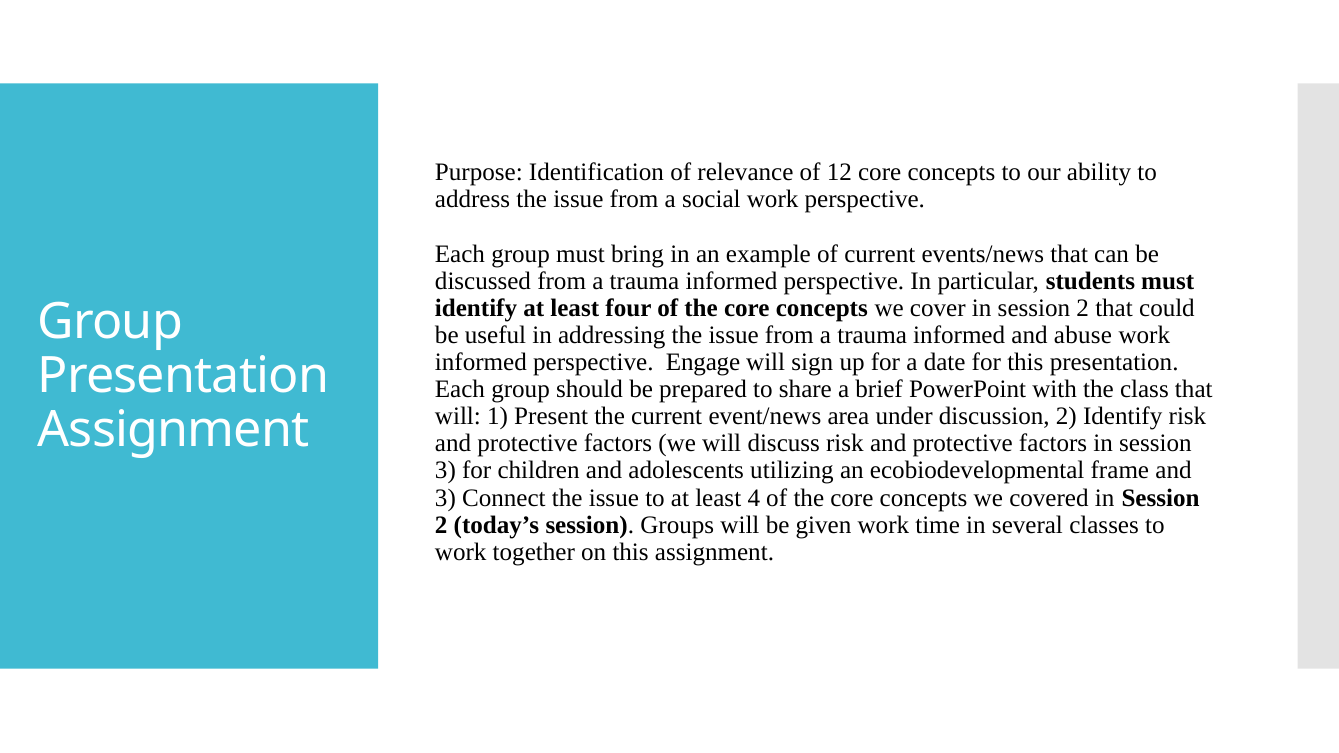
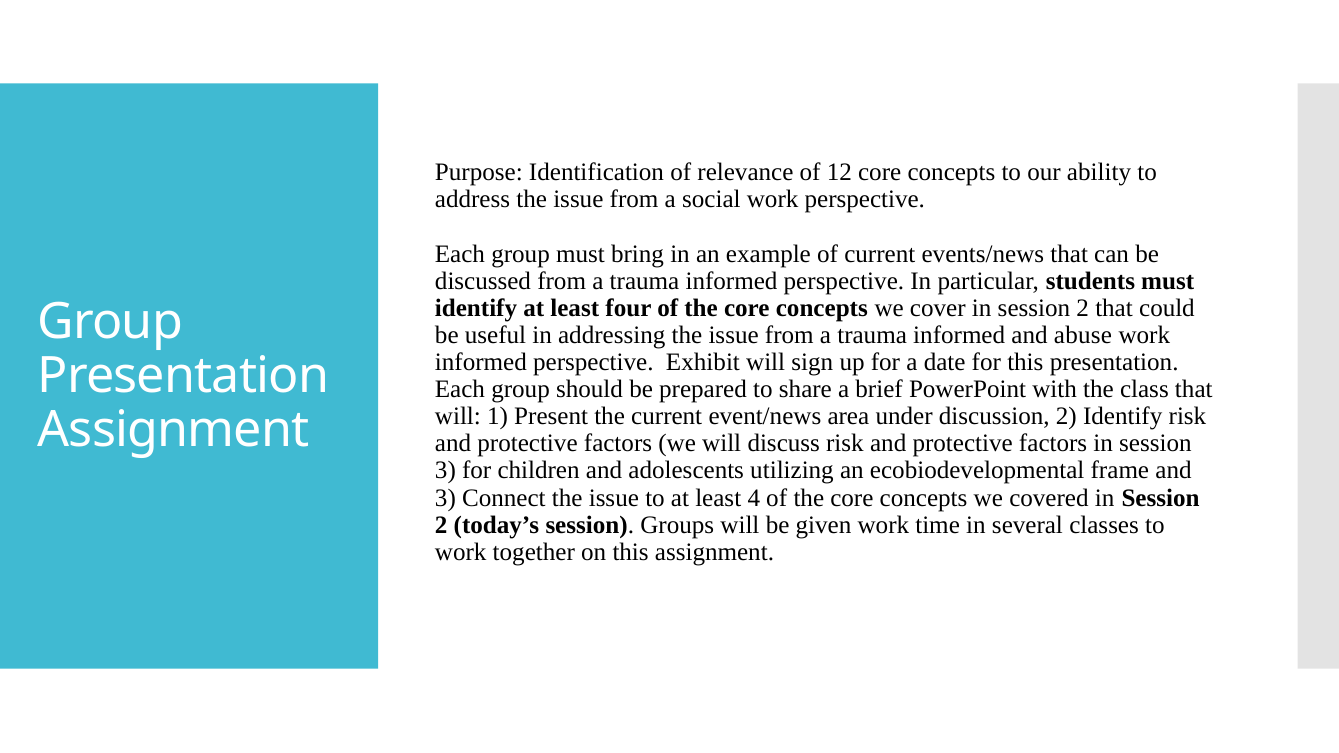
Engage: Engage -> Exhibit
